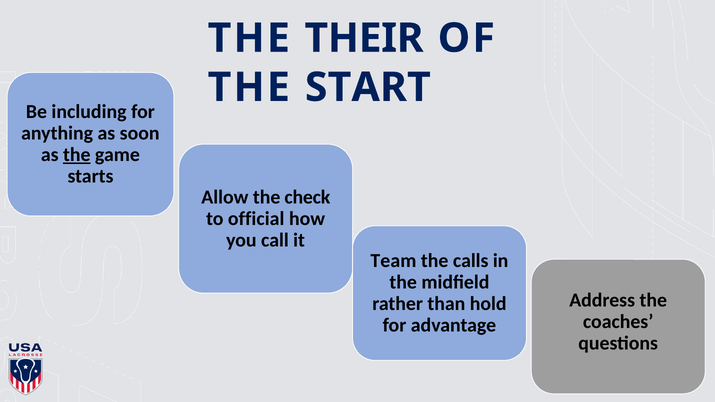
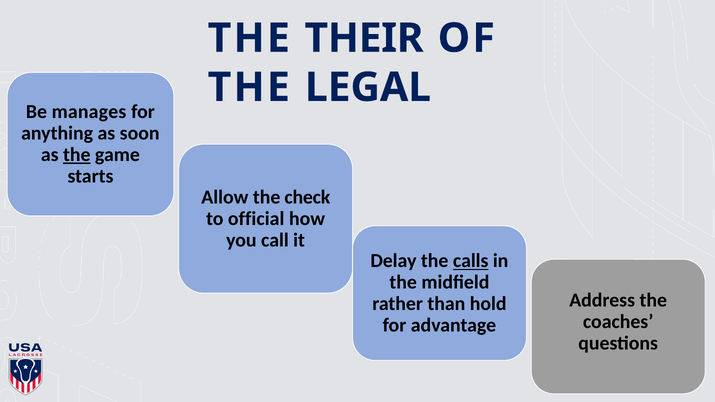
START: START -> LEGAL
including: including -> manages
Team: Team -> Delay
calls underline: none -> present
